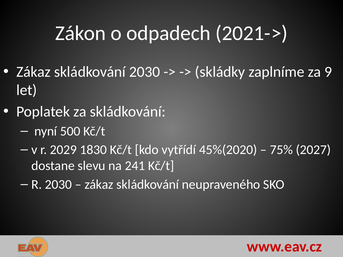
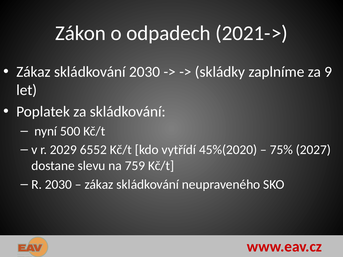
1830: 1830 -> 6552
241: 241 -> 759
